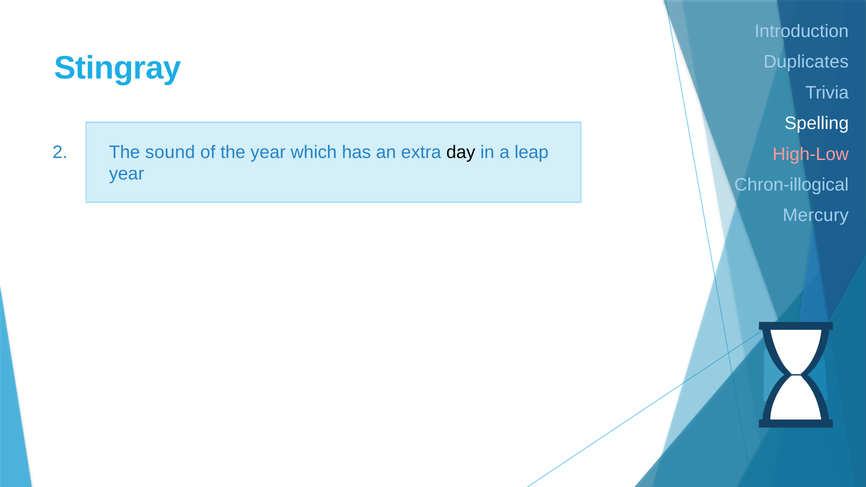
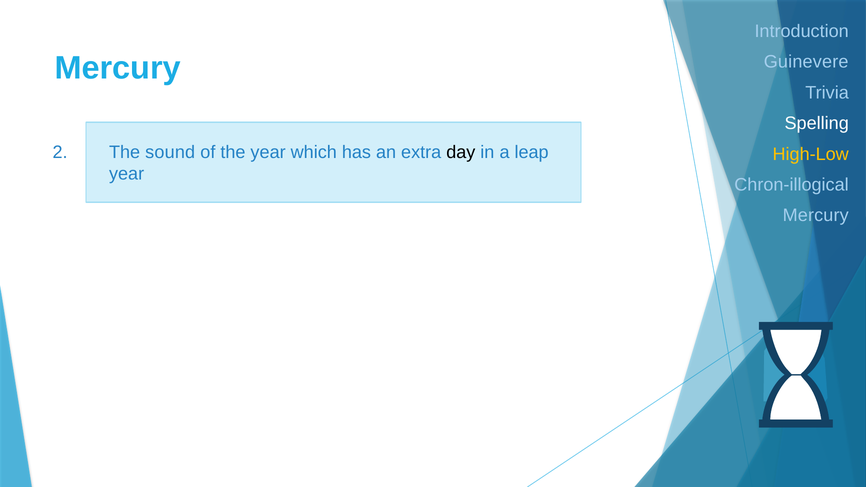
Stingray at (118, 68): Stingray -> Mercury
Duplicates: Duplicates -> Guinevere
High-Low colour: pink -> yellow
